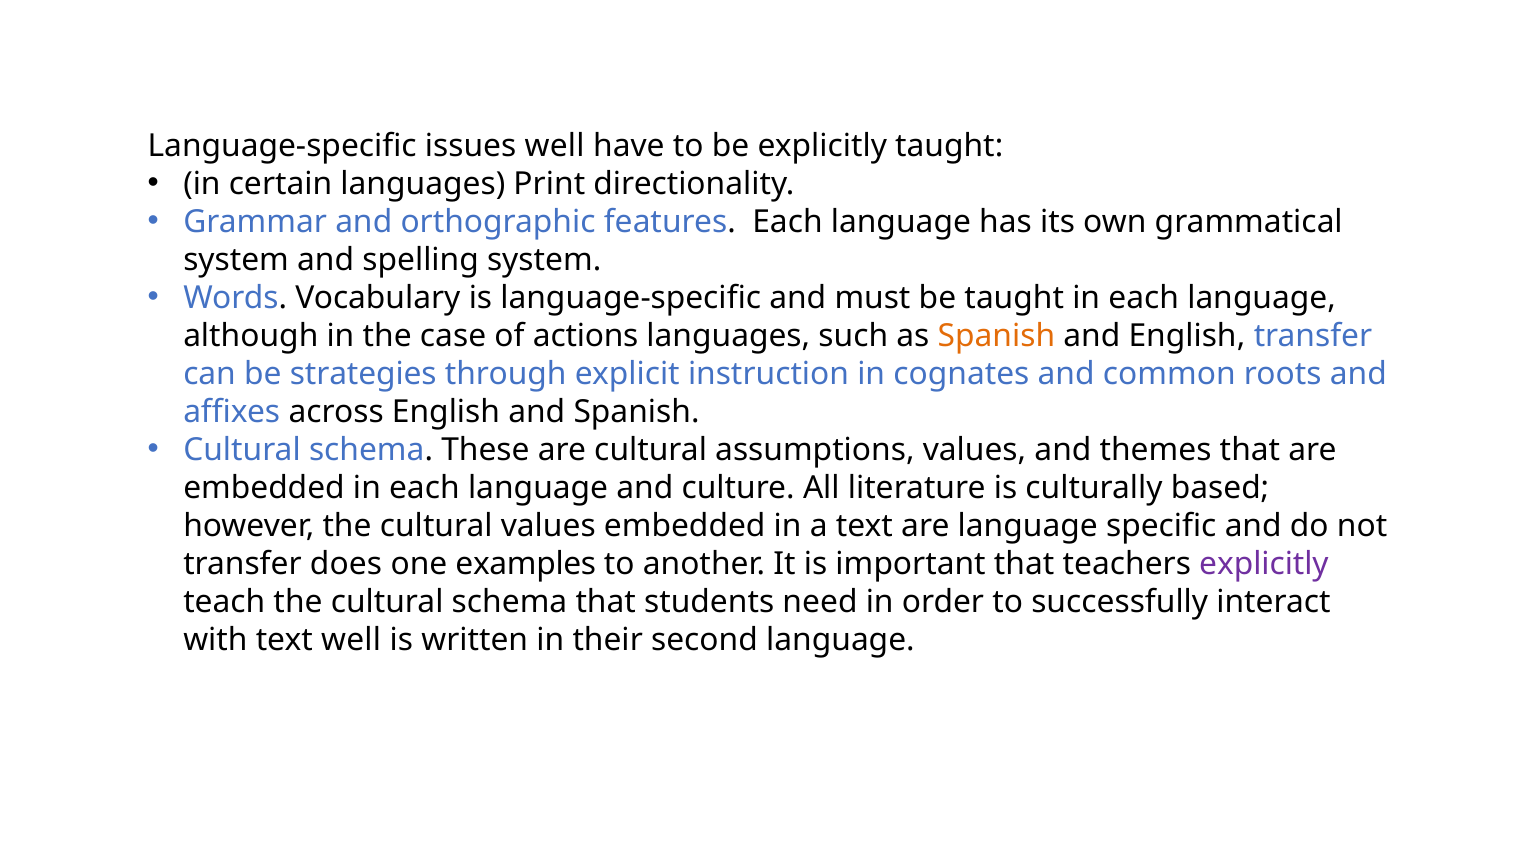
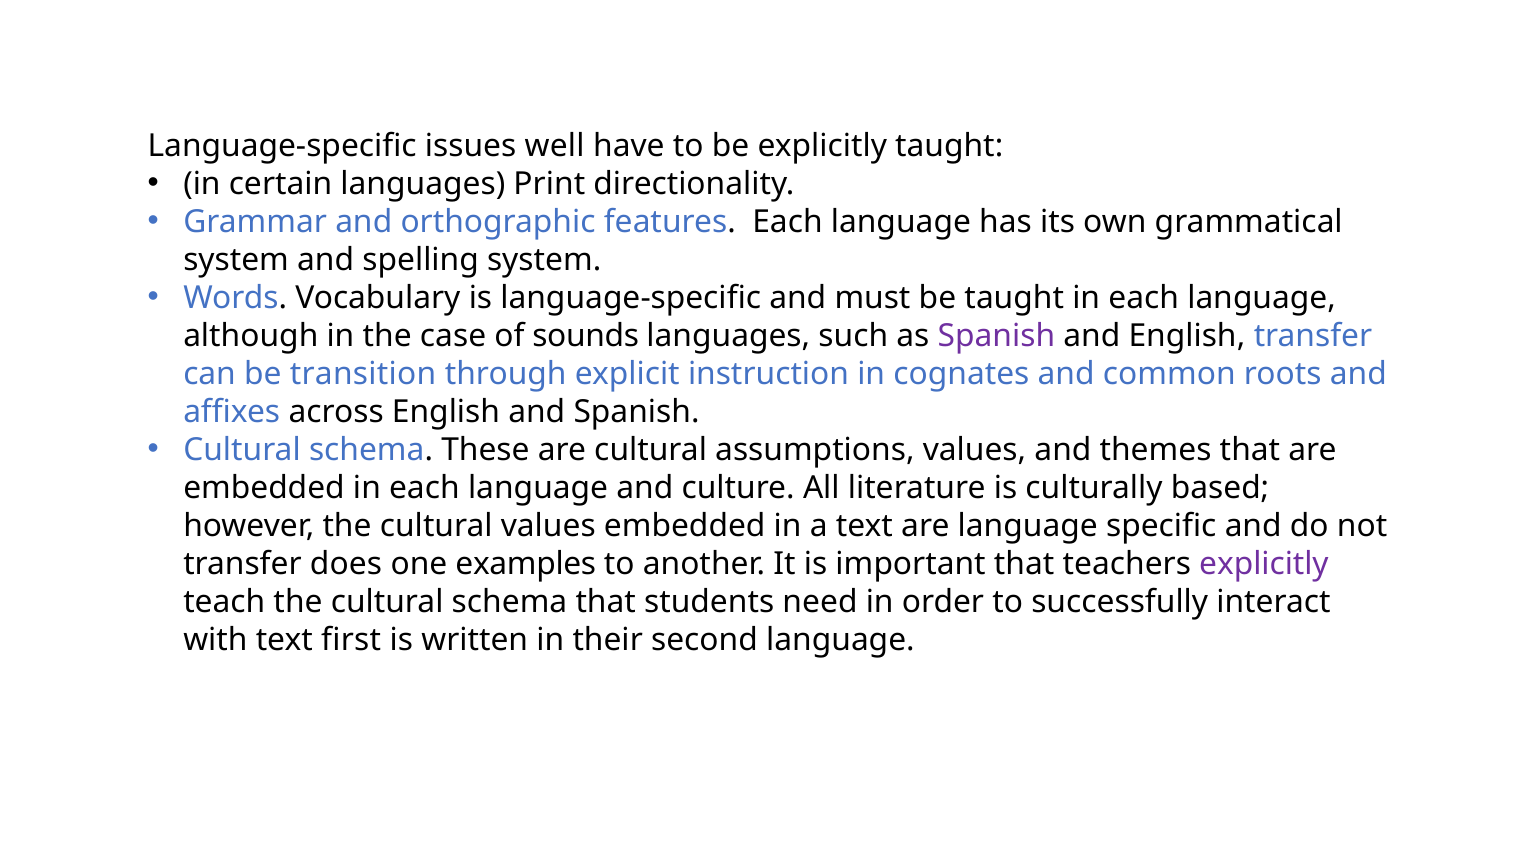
actions: actions -> sounds
Spanish at (996, 336) colour: orange -> purple
strategies: strategies -> transition
text well: well -> first
